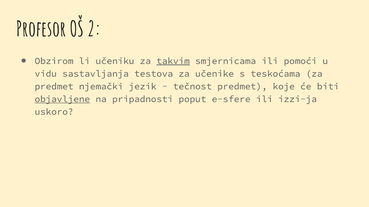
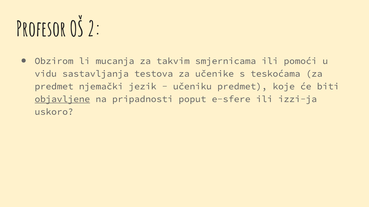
učeniku: učeniku -> mucanja
takvim underline: present -> none
tečnost: tečnost -> učeniku
